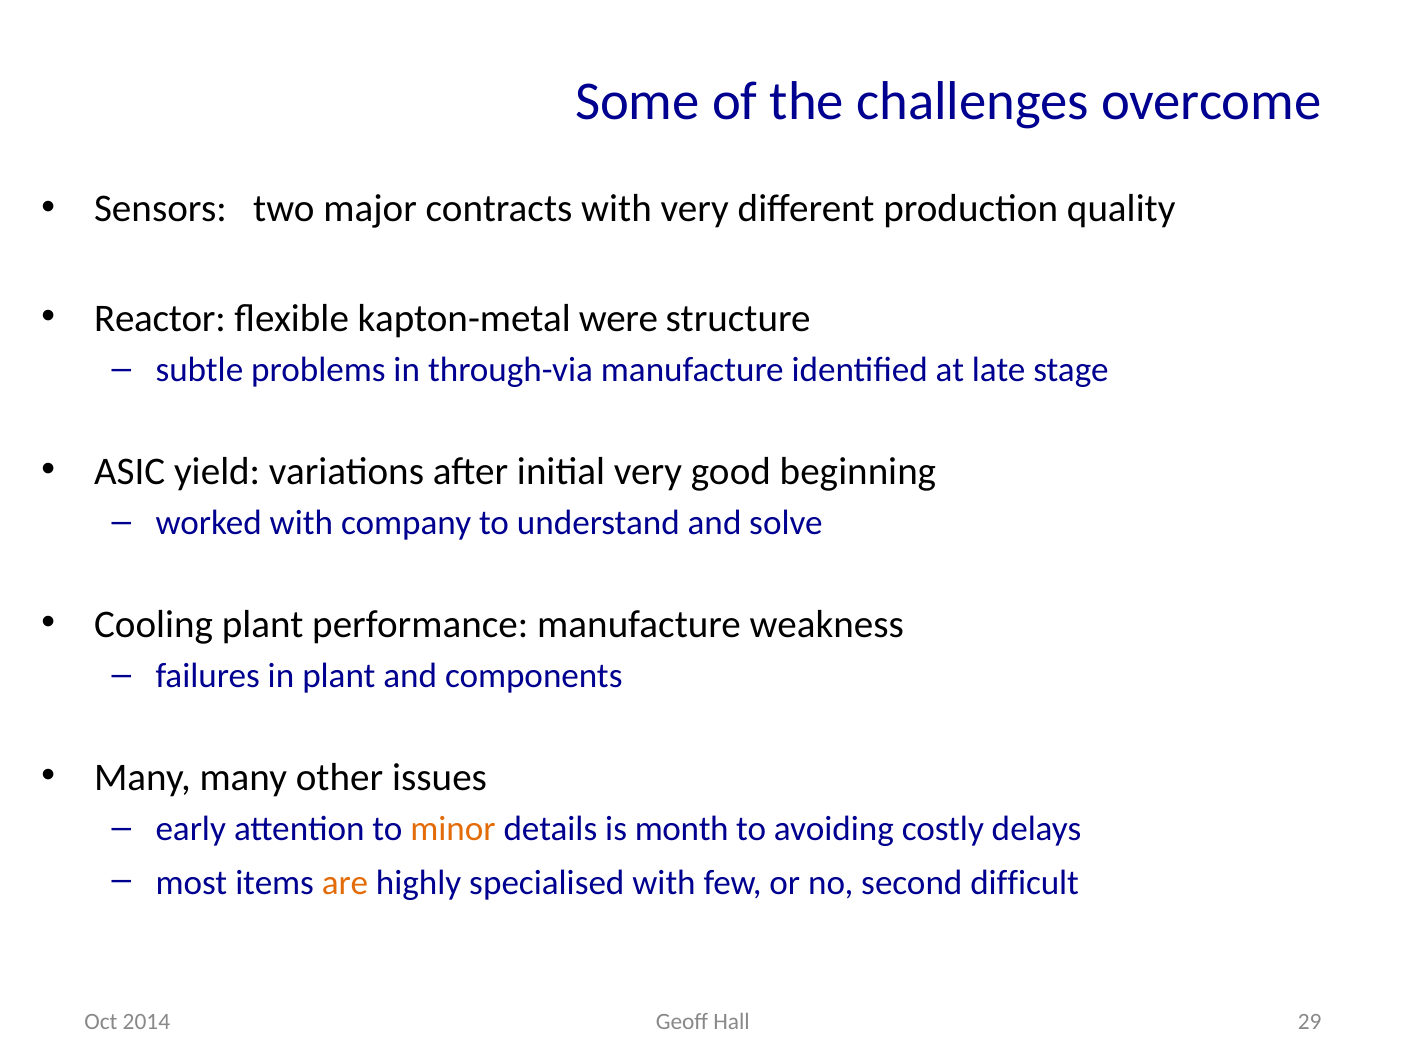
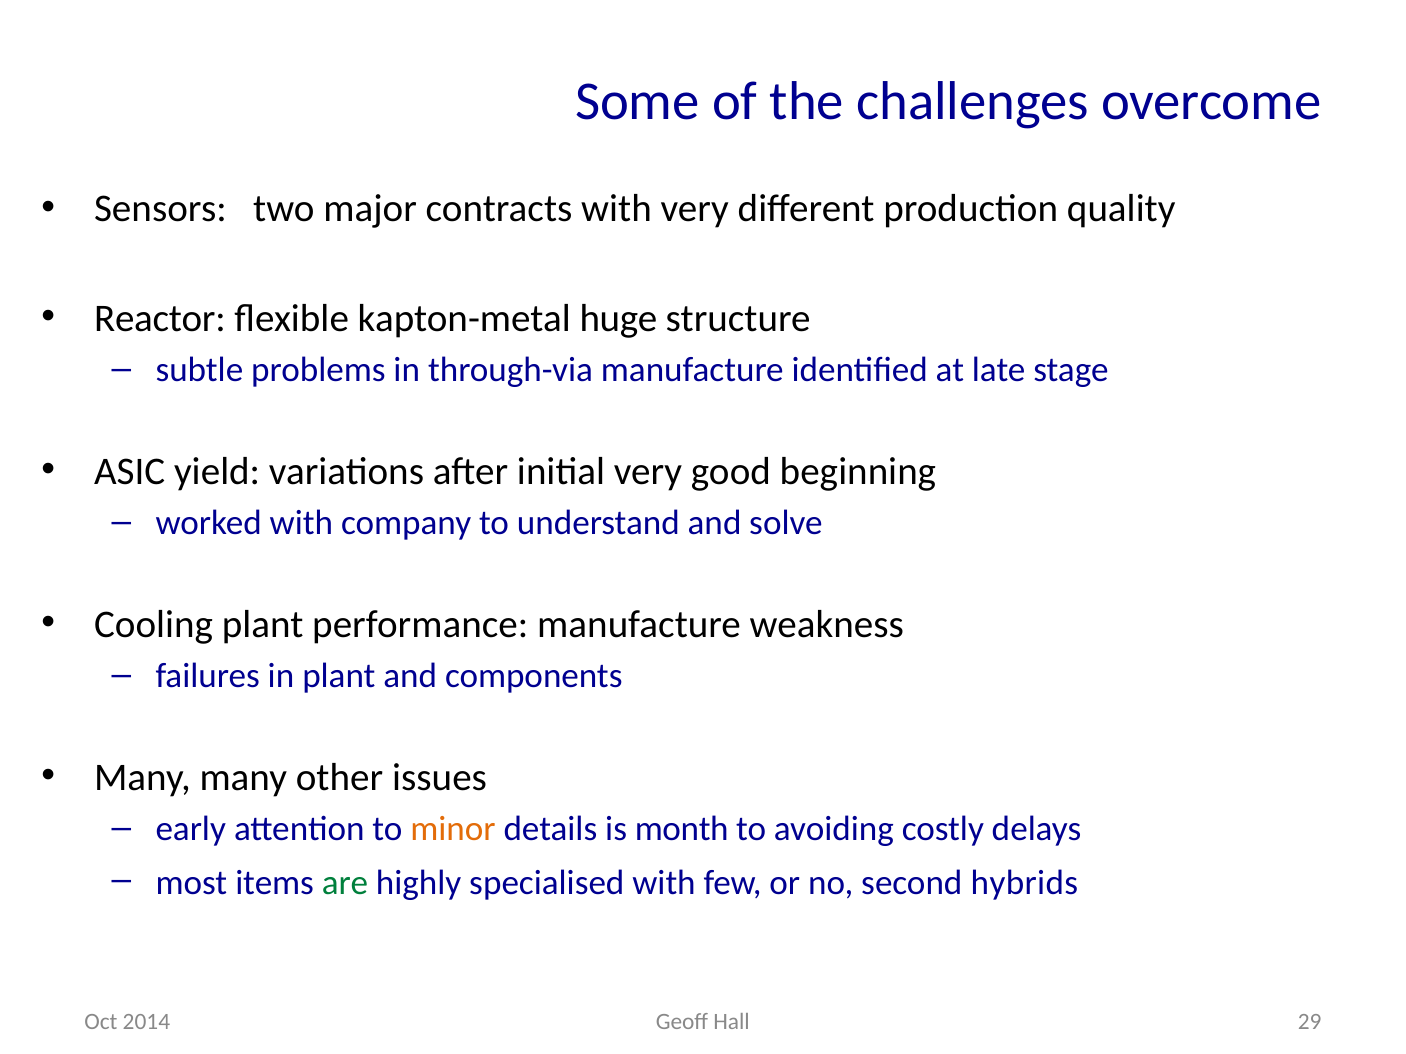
were: were -> huge
are colour: orange -> green
difficult: difficult -> hybrids
